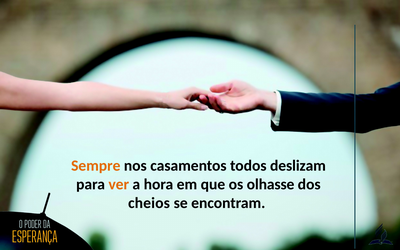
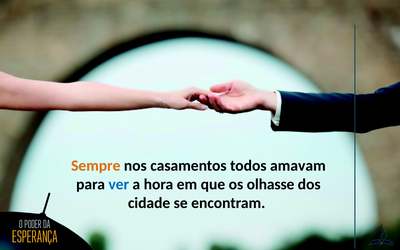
deslizam: deslizam -> amavam
ver colour: orange -> blue
cheios: cheios -> cidade
